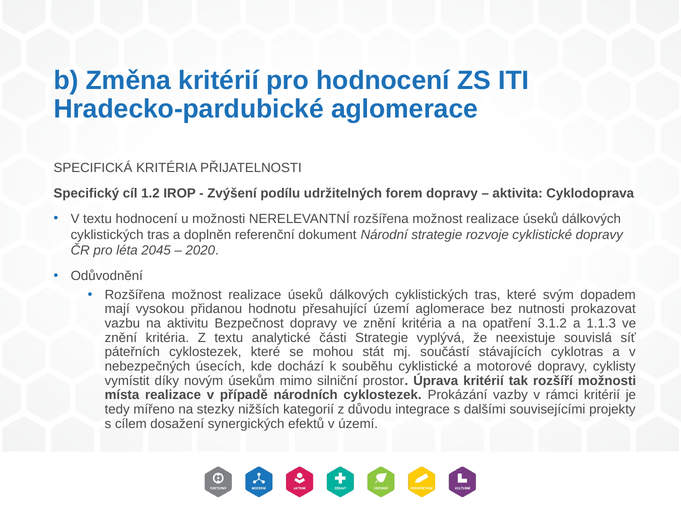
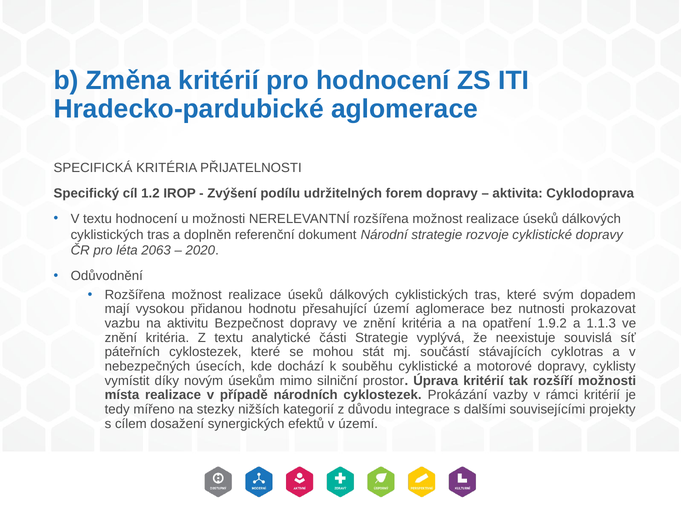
2045: 2045 -> 2063
3.1.2: 3.1.2 -> 1.9.2
